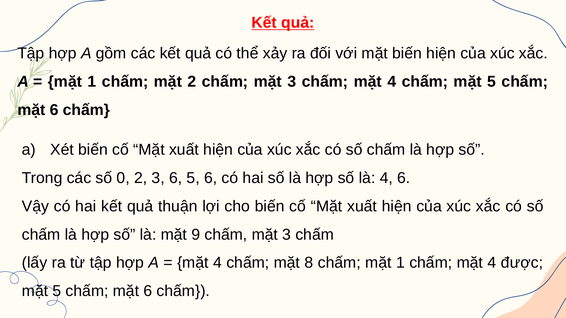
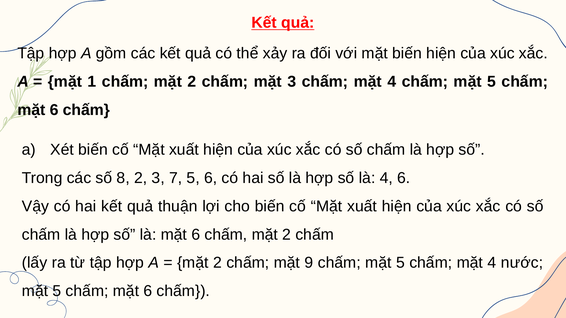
0: 0 -> 8
3 6: 6 -> 7
là mặt 9: 9 -> 6
3 at (287, 235): 3 -> 2
4 at (217, 263): 4 -> 2
8: 8 -> 9
1 at (400, 263): 1 -> 5
được: được -> nước
